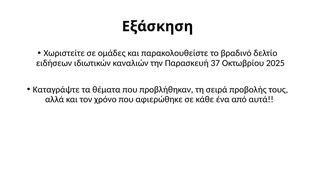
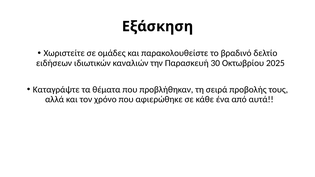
37: 37 -> 30
